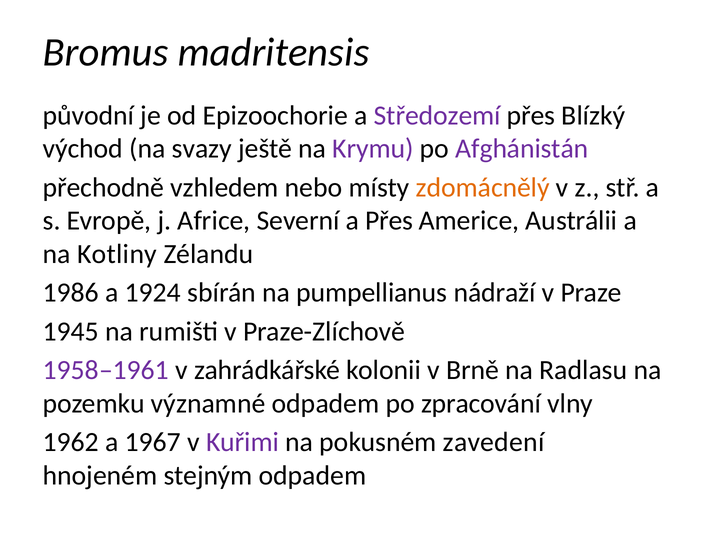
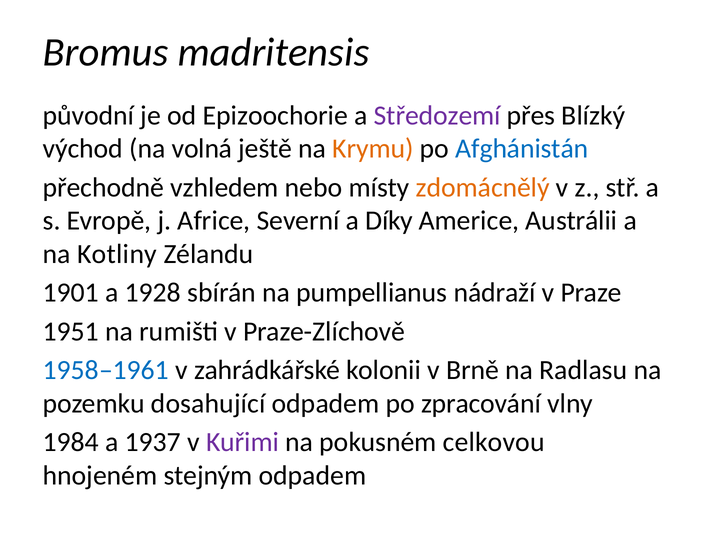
svazy: svazy -> volná
Krymu colour: purple -> orange
Afghánistán colour: purple -> blue
a Přes: Přes -> Díky
1986: 1986 -> 1901
1924: 1924 -> 1928
1945: 1945 -> 1951
1958–1961 colour: purple -> blue
významné: významné -> dosahující
1962: 1962 -> 1984
1967: 1967 -> 1937
zavedení: zavedení -> celkovou
